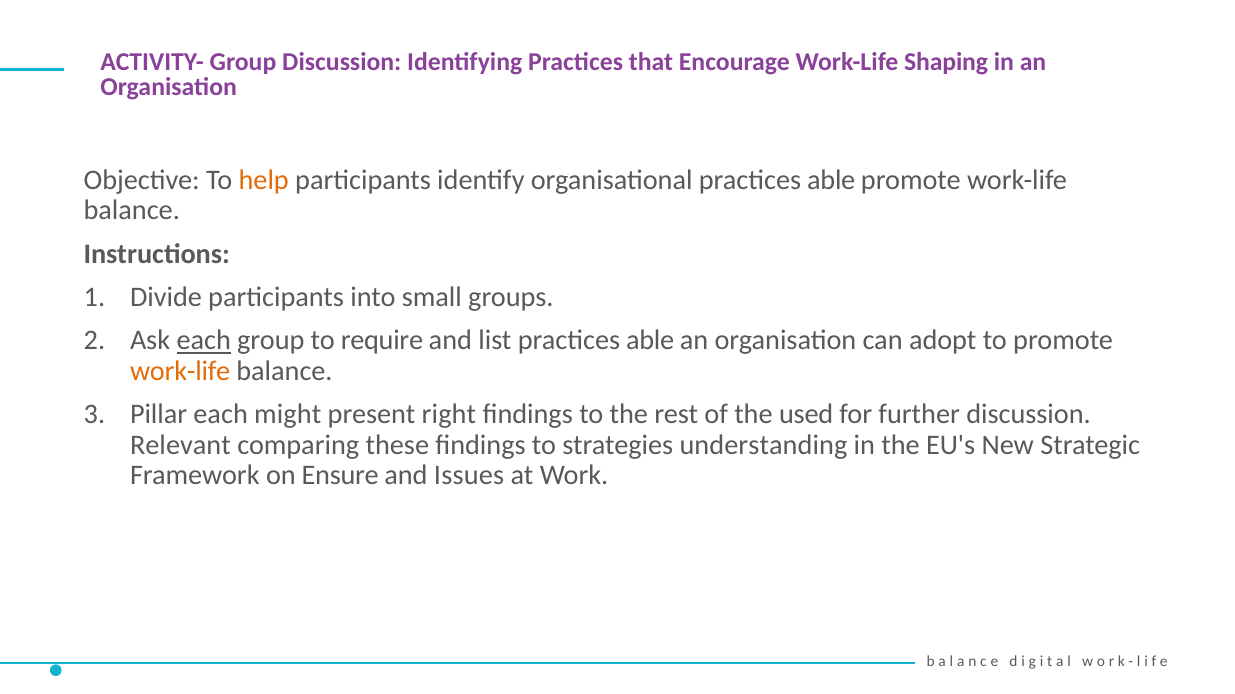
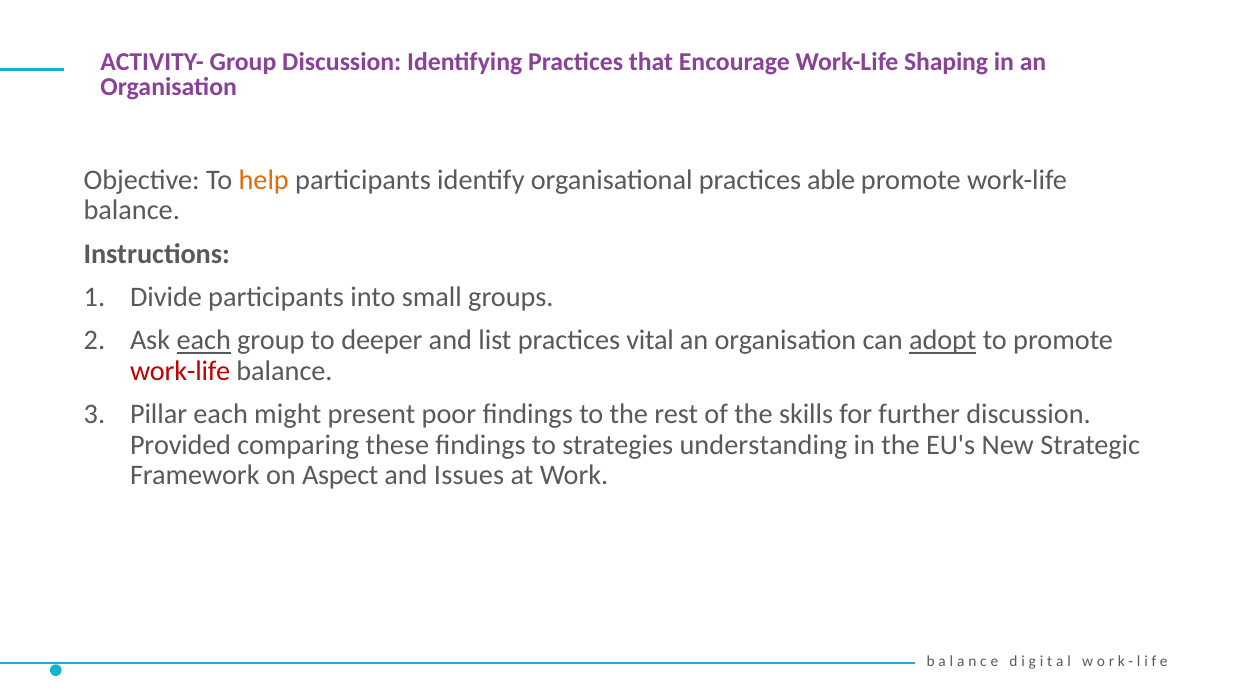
require: require -> deeper
list practices able: able -> vital
adopt underline: none -> present
work-life at (180, 371) colour: orange -> red
right: right -> poor
used: used -> skills
Relevant: Relevant -> Provided
Ensure: Ensure -> Aspect
